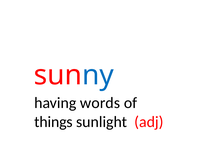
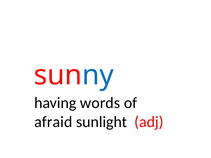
things: things -> afraid
